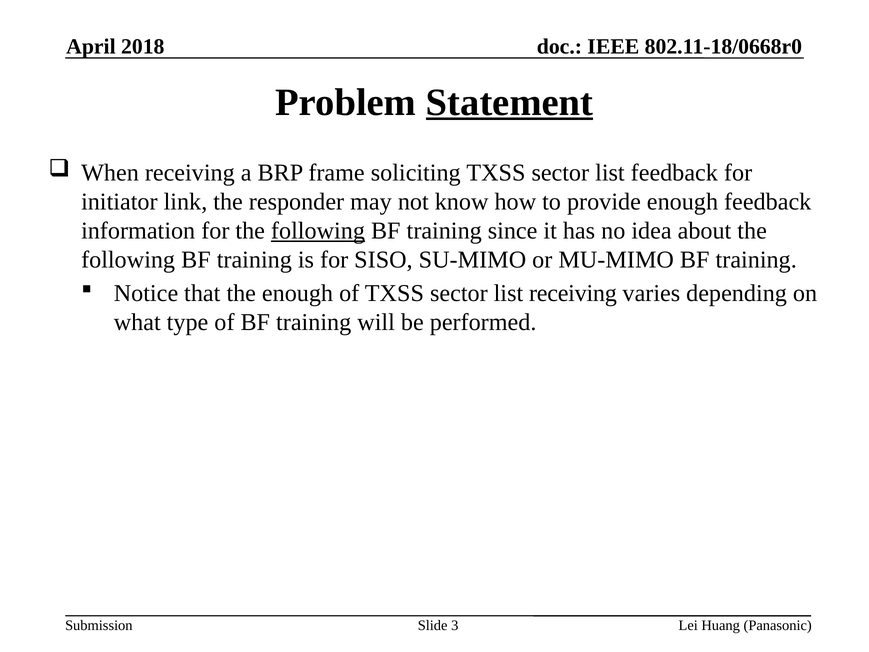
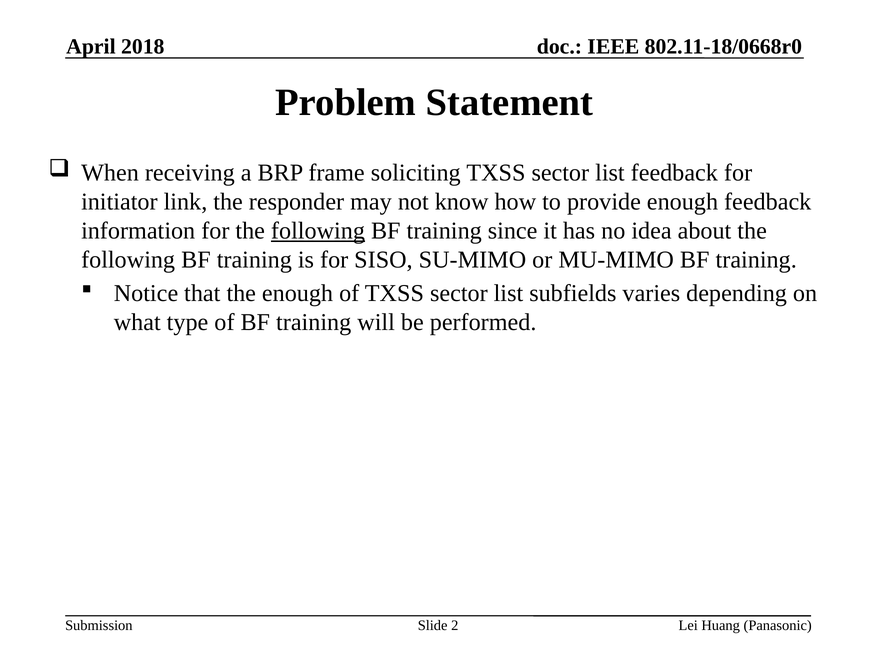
Statement underline: present -> none
list receiving: receiving -> subfields
3: 3 -> 2
